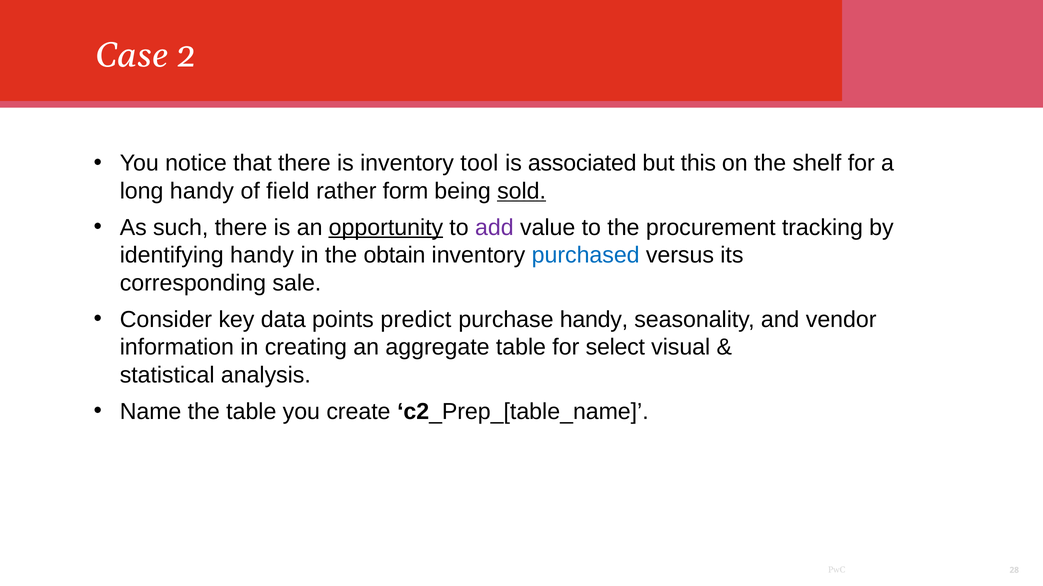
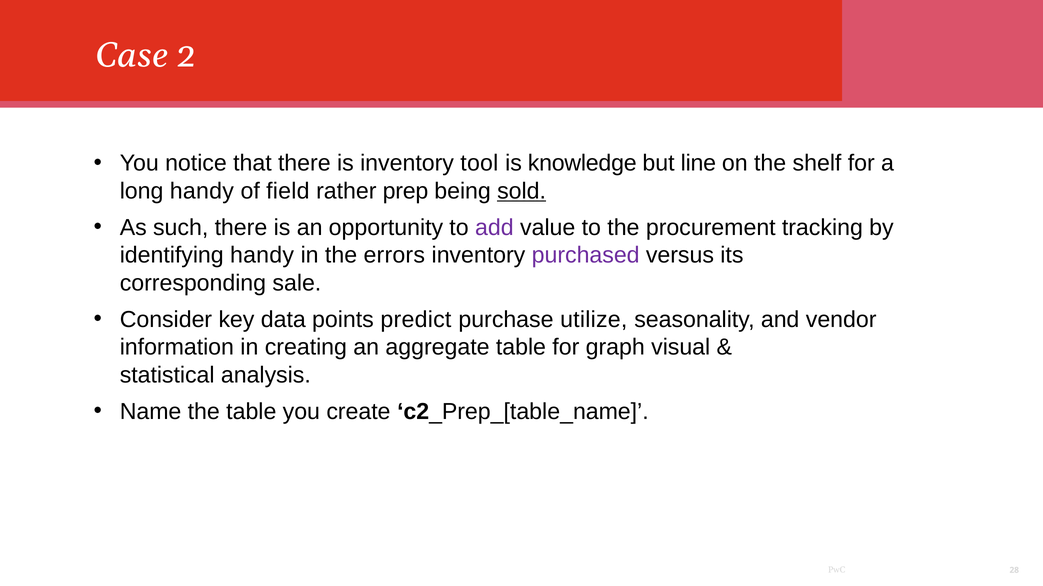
associated: associated -> knowledge
this: this -> line
form: form -> prep
opportunity underline: present -> none
obtain: obtain -> errors
purchased colour: blue -> purple
purchase handy: handy -> utilize
select: select -> graph
